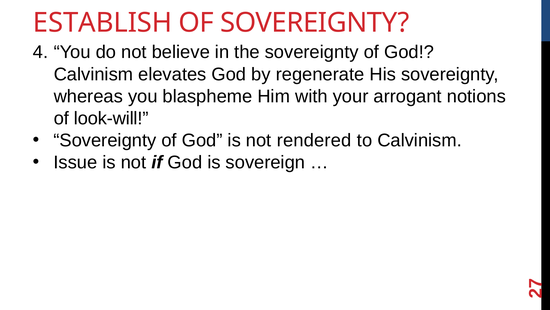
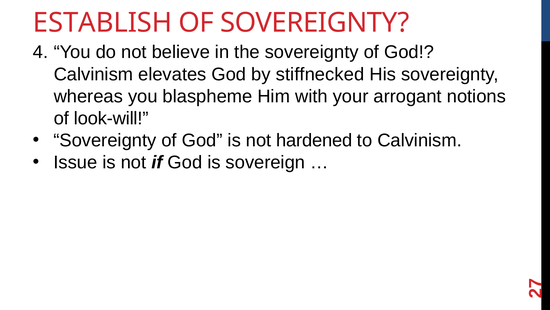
regenerate: regenerate -> stiffnecked
rendered: rendered -> hardened
